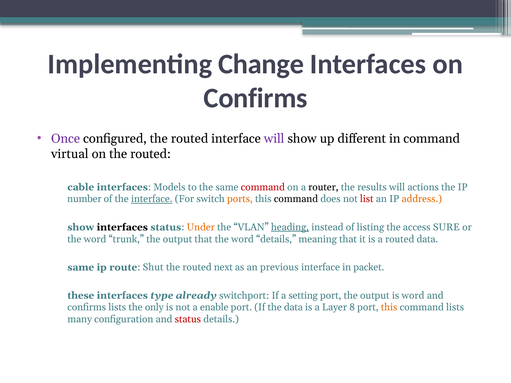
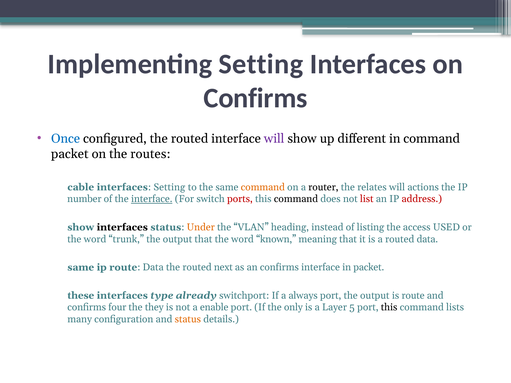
Implementing Change: Change -> Setting
Once colour: purple -> blue
virtual at (70, 154): virtual -> packet
on the routed: routed -> routes
interfaces Models: Models -> Setting
command at (263, 187) colour: red -> orange
results: results -> relates
ports colour: orange -> red
address colour: orange -> red
heading underline: present -> none
SURE: SURE -> USED
word details: details -> known
route Shut: Shut -> Data
an previous: previous -> confirms
setting: setting -> always
is word: word -> route
confirms lists: lists -> four
only: only -> they
the data: data -> only
8: 8 -> 5
this at (389, 308) colour: orange -> black
status at (188, 319) colour: red -> orange
